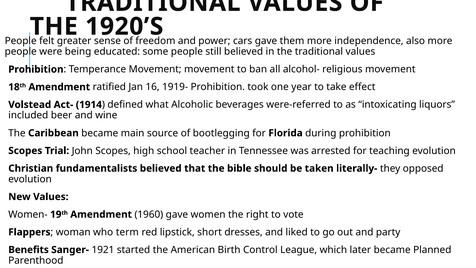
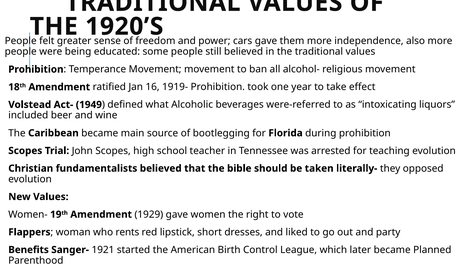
1914: 1914 -> 1949
1960: 1960 -> 1929
term: term -> rents
